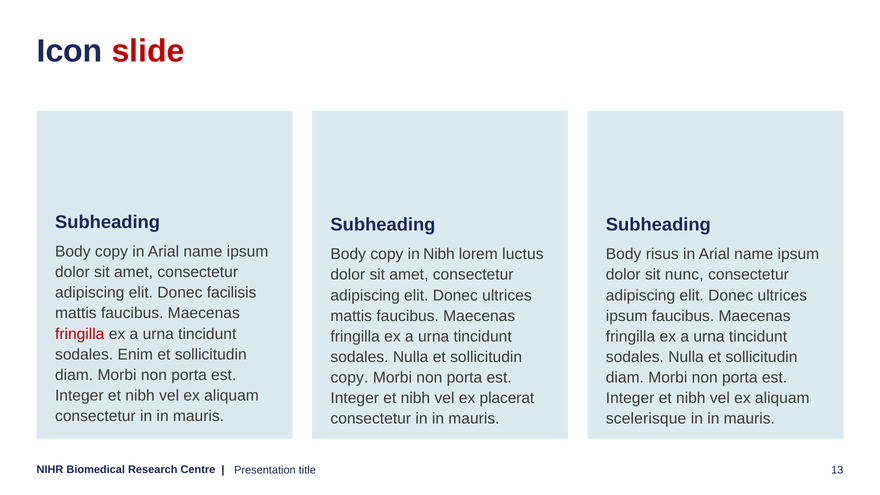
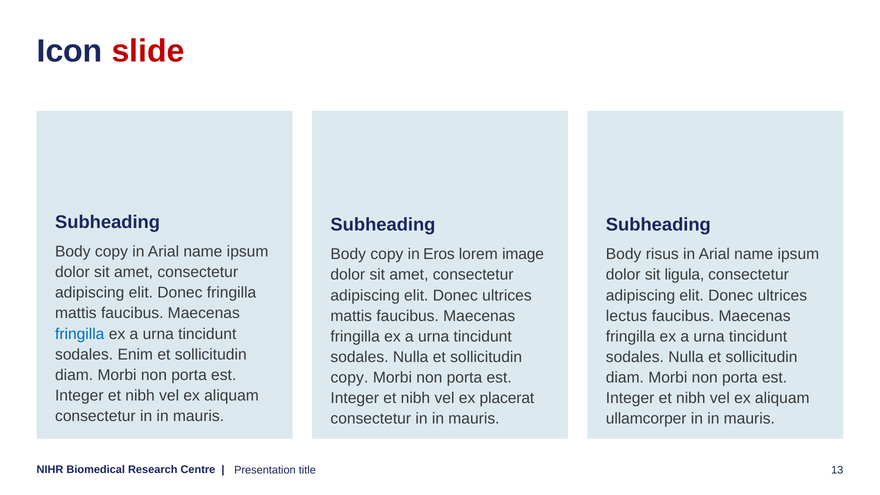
in Nibh: Nibh -> Eros
luctus: luctus -> image
nunc: nunc -> ligula
Donec facilisis: facilisis -> fringilla
ipsum at (627, 316): ipsum -> lectus
fringilla at (80, 334) colour: red -> blue
scelerisque: scelerisque -> ullamcorper
